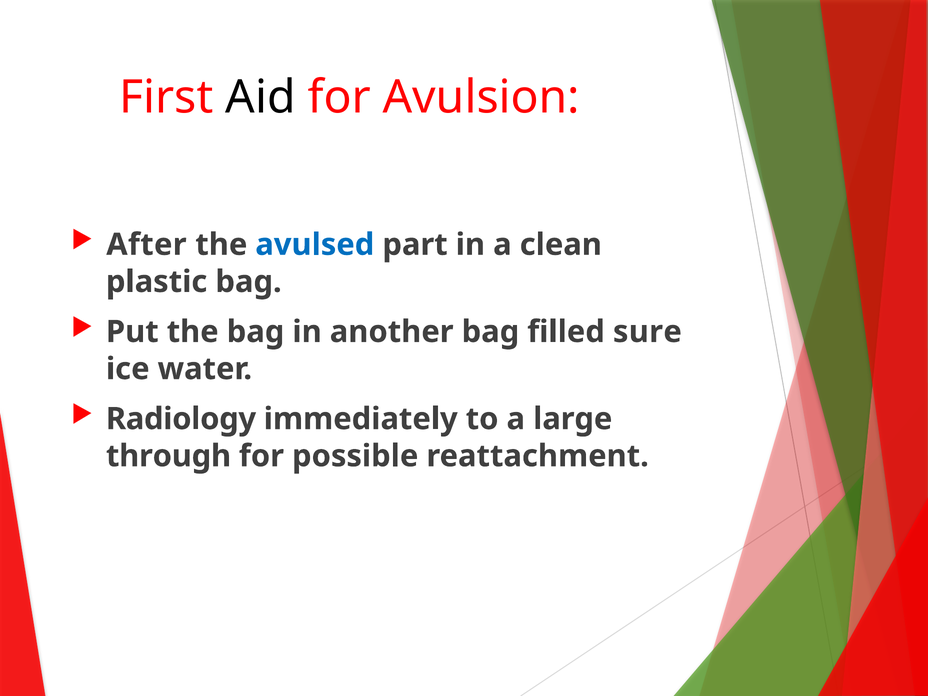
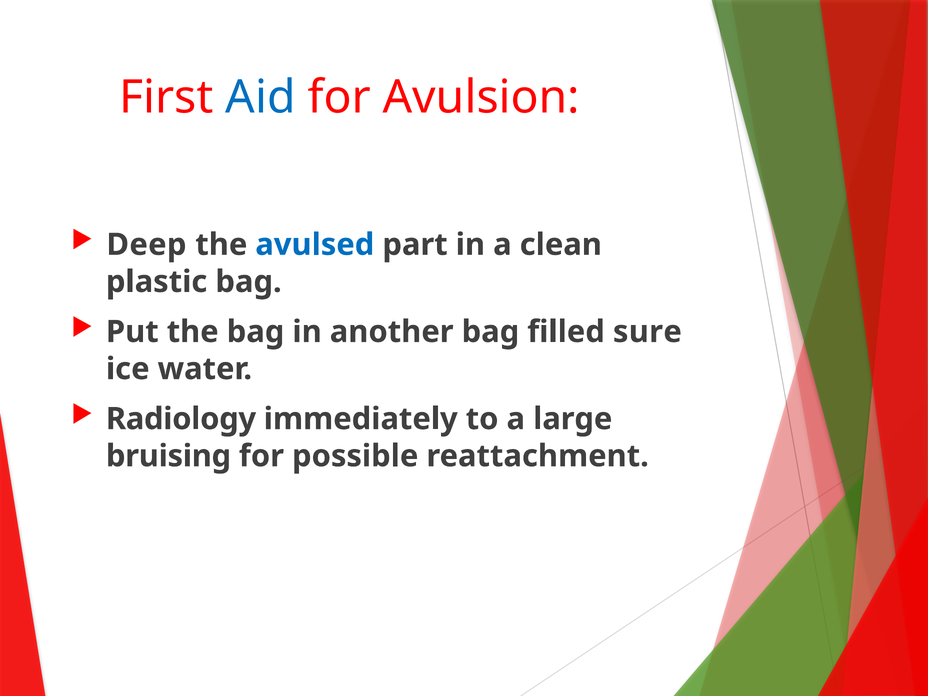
Aid colour: black -> blue
After: After -> Deep
through: through -> bruising
